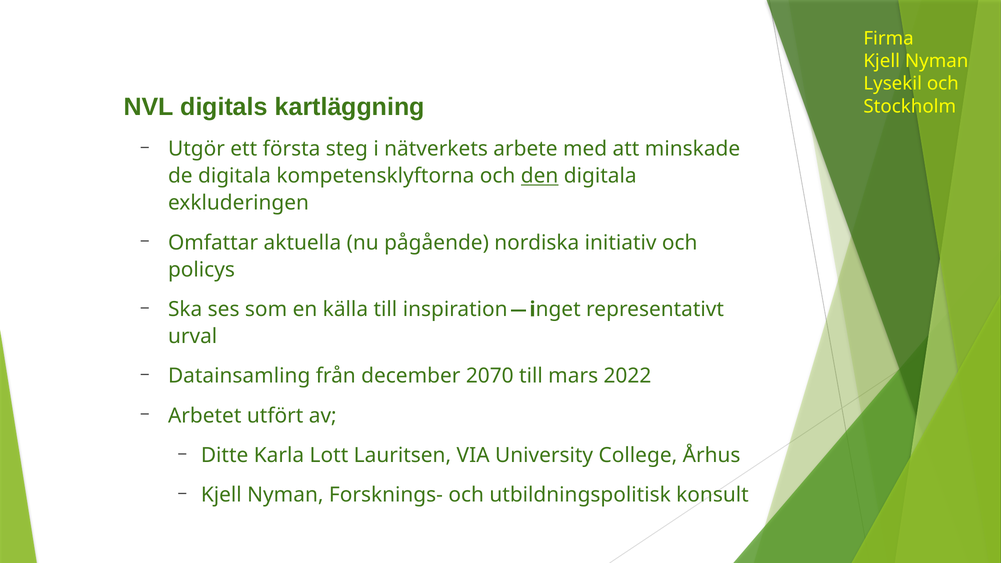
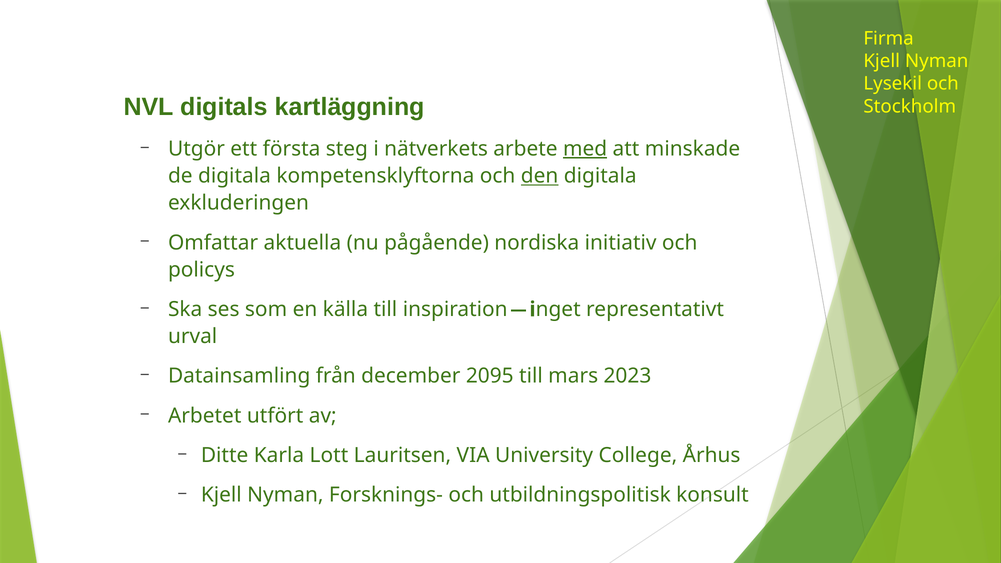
med underline: none -> present
2070: 2070 -> 2095
2022: 2022 -> 2023
